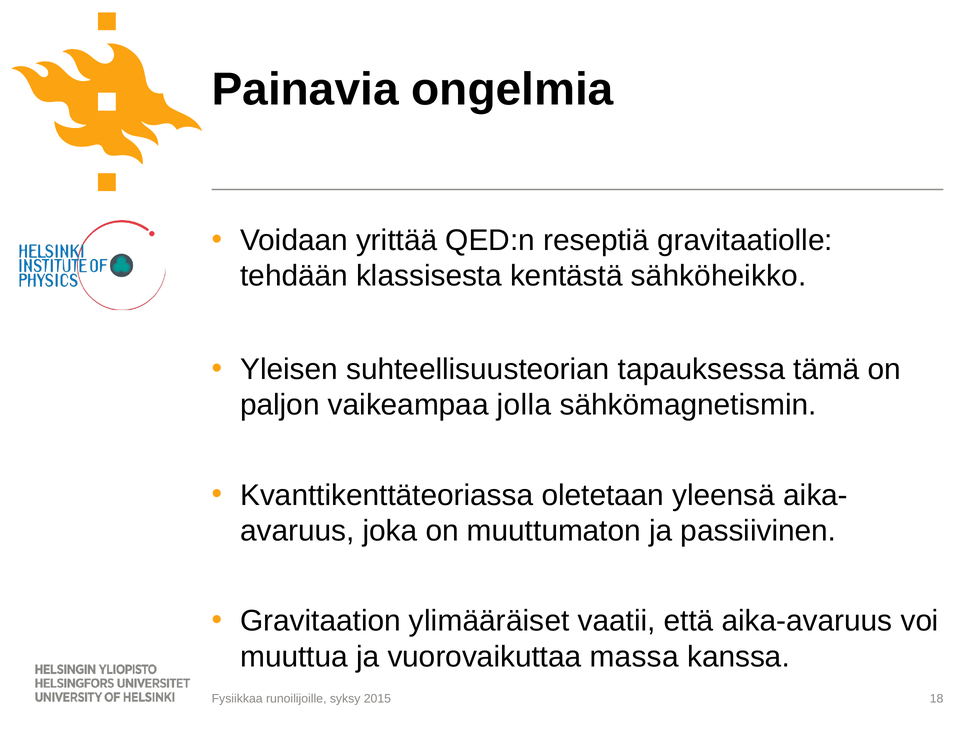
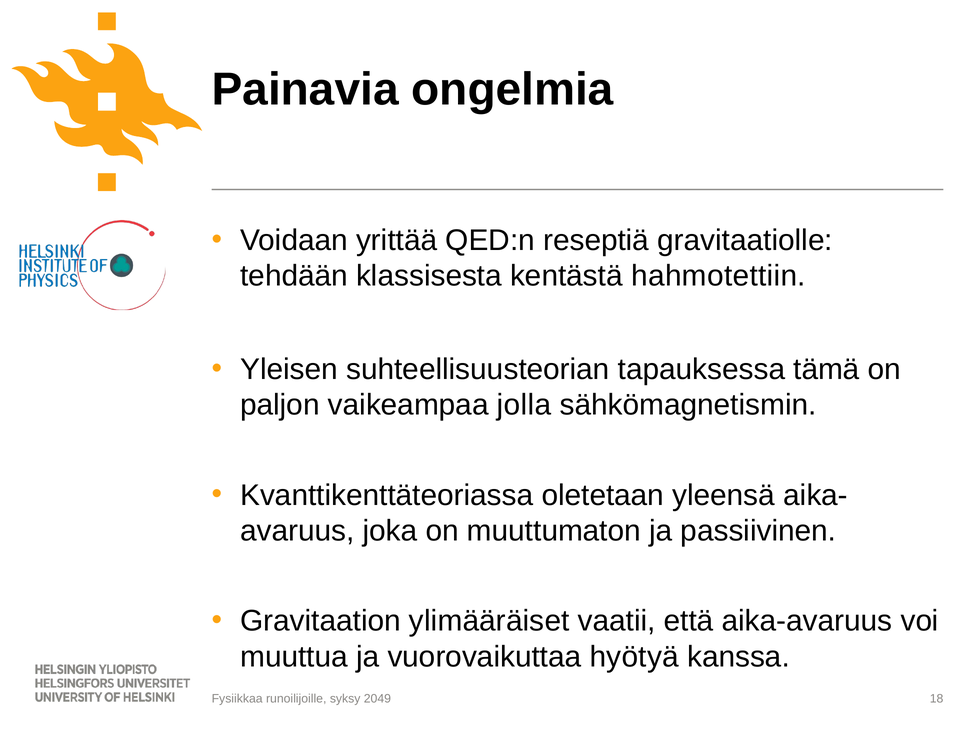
sähköheikko: sähköheikko -> hahmotettiin
massa: massa -> hyötyä
2015: 2015 -> 2049
